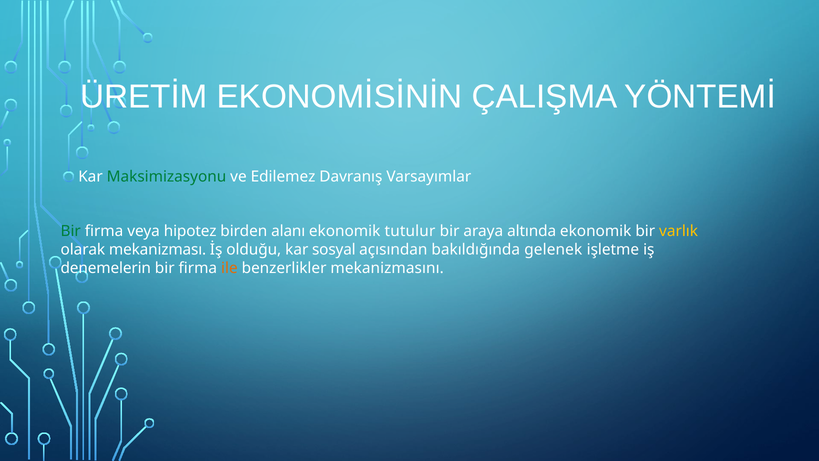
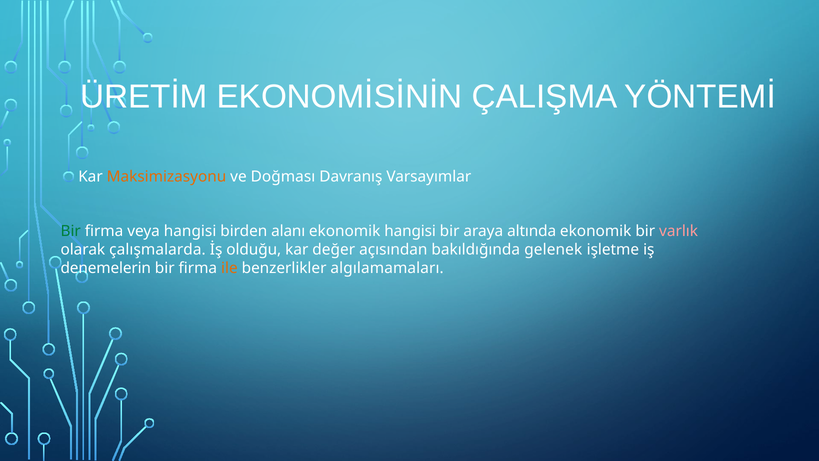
Maksimizasyonu colour: green -> orange
Edilemez: Edilemez -> Doğması
veya hipotez: hipotez -> hangisi
ekonomik tutulur: tutulur -> hangisi
varlık colour: yellow -> pink
mekanizması: mekanizması -> çalışmalarda
sosyal: sosyal -> değer
mekanizmasını: mekanizmasını -> algılamamaları
